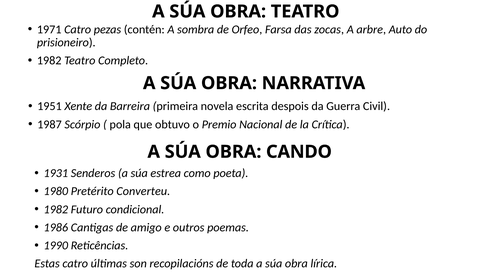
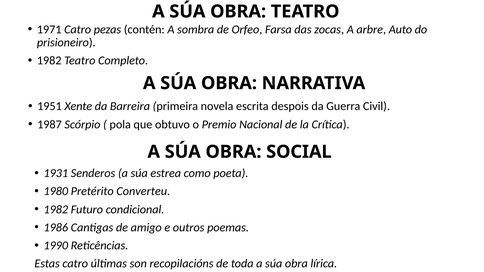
CANDO: CANDO -> SOCIAL
